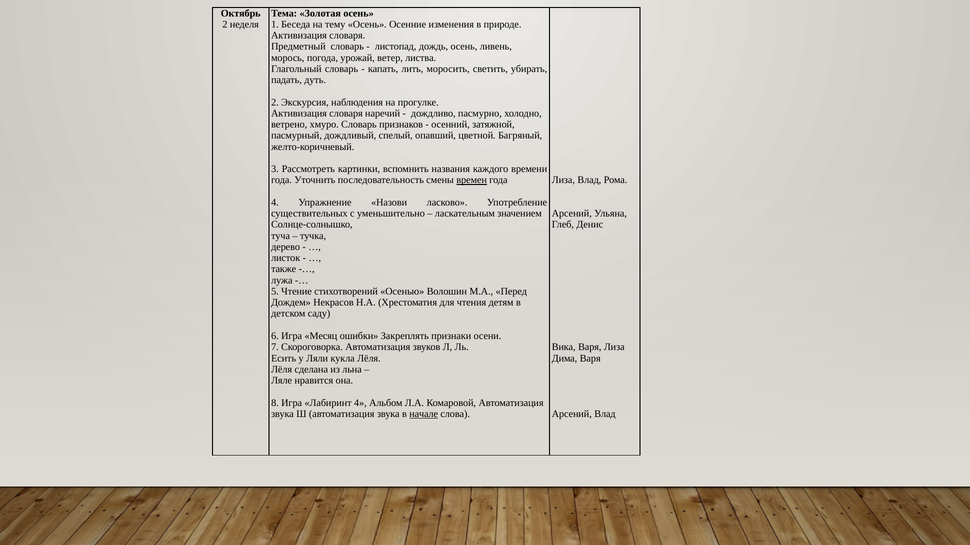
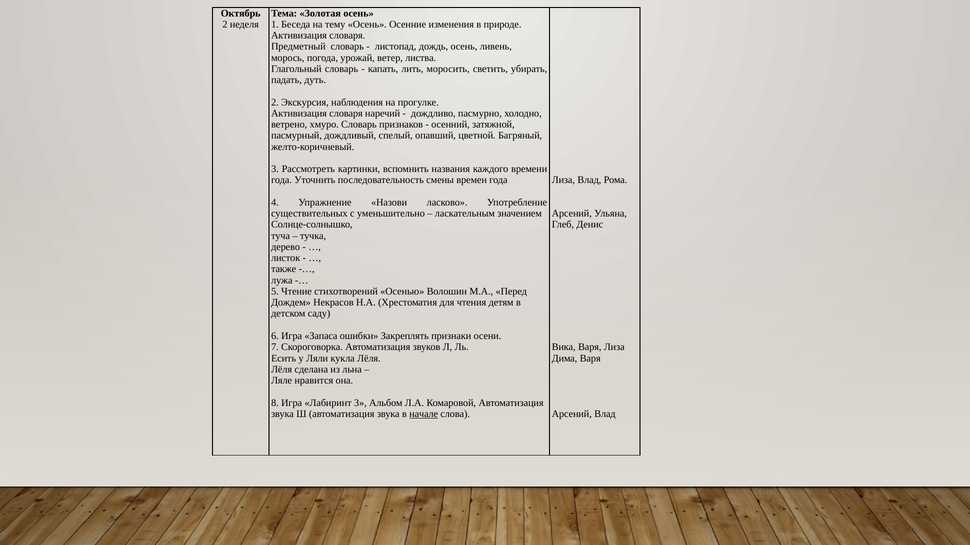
времен underline: present -> none
Месяц: Месяц -> Запаса
Лабиринт 4: 4 -> 3
